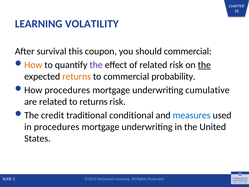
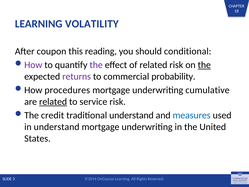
survival: survival -> coupon
coupon: coupon -> reading
should commercial: commercial -> conditional
How at (33, 65) colour: orange -> purple
returns at (77, 76) colour: orange -> purple
related at (53, 102) underline: none -> present
to returns: returns -> service
traditional conditional: conditional -> understand
in procedures: procedures -> understand
